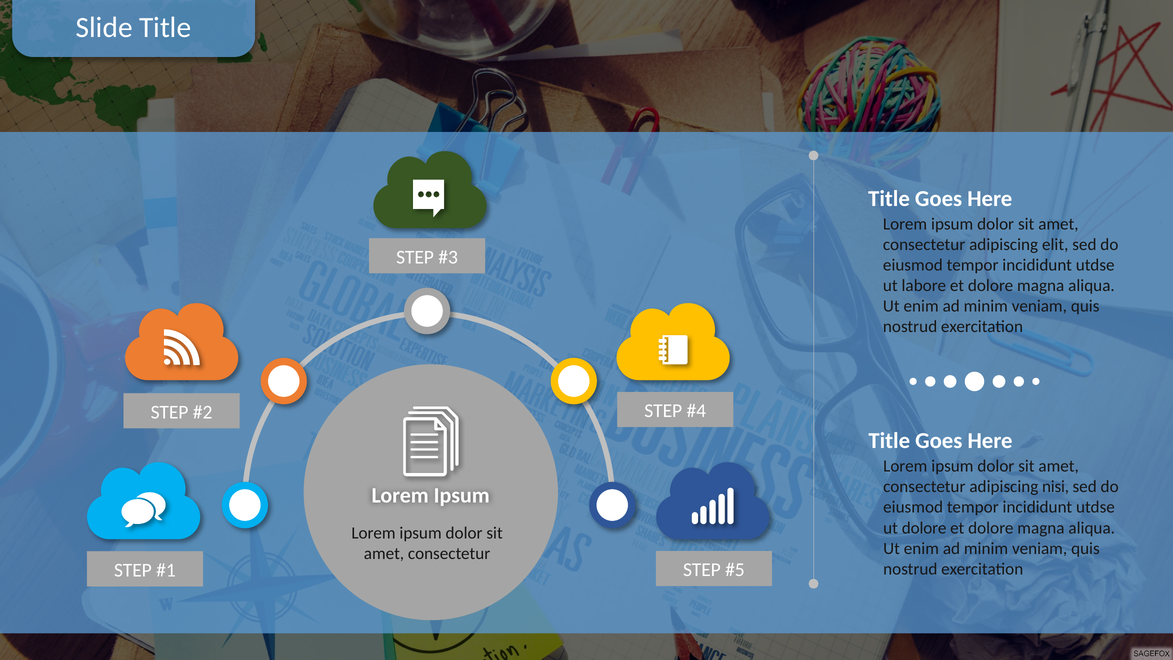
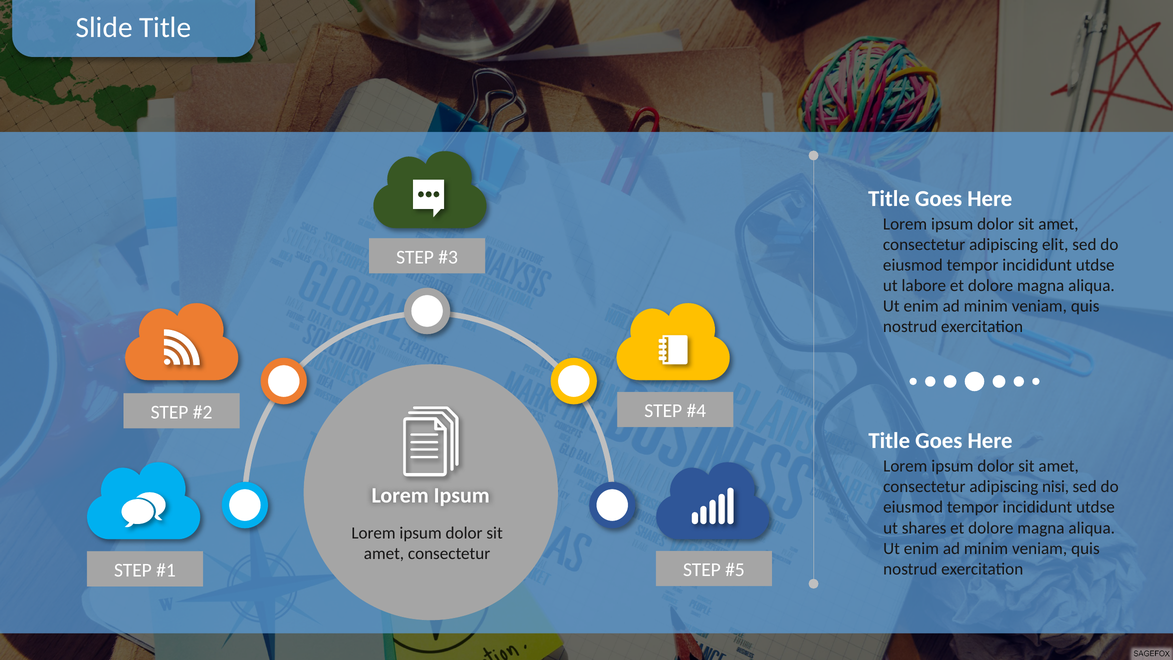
ut dolore: dolore -> shares
